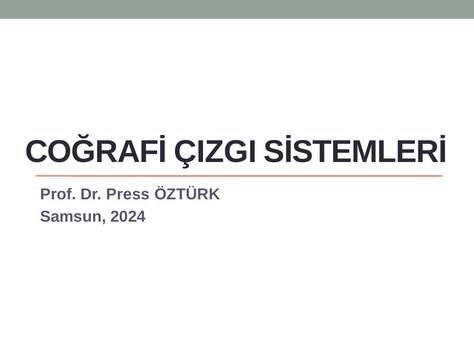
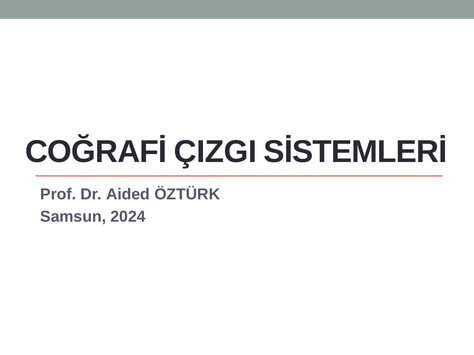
Press: Press -> Aided
